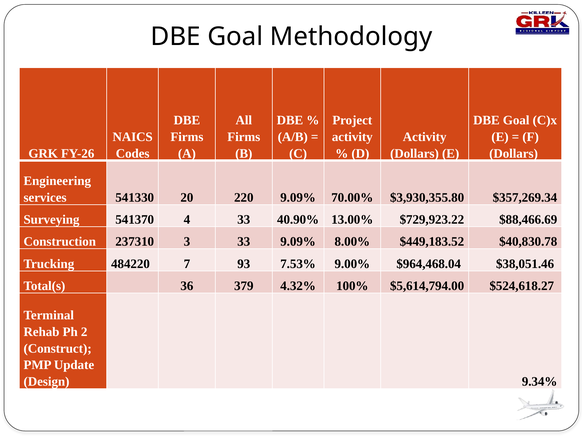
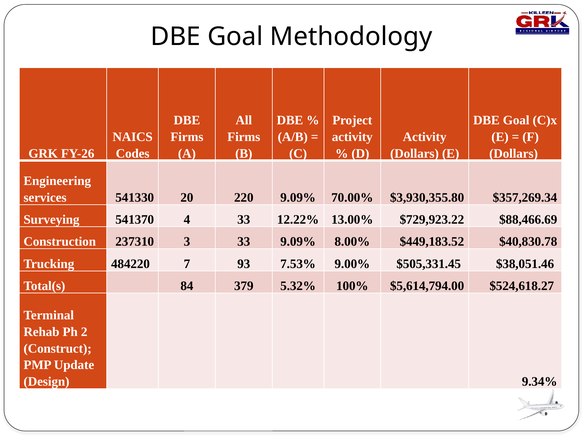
40.90%: 40.90% -> 12.22%
$964,468.04: $964,468.04 -> $505,331.45
36: 36 -> 84
4.32%: 4.32% -> 5.32%
